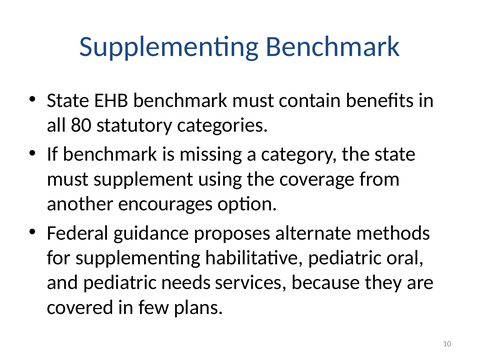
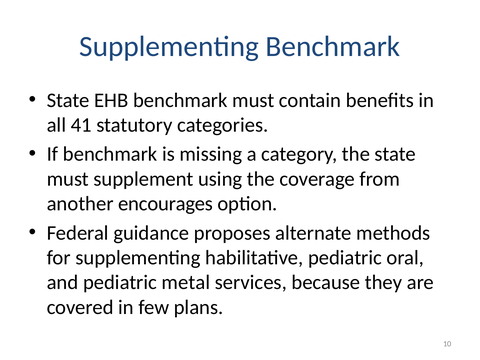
80: 80 -> 41
needs: needs -> metal
